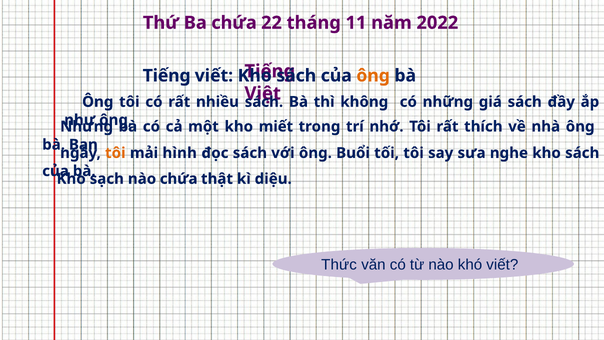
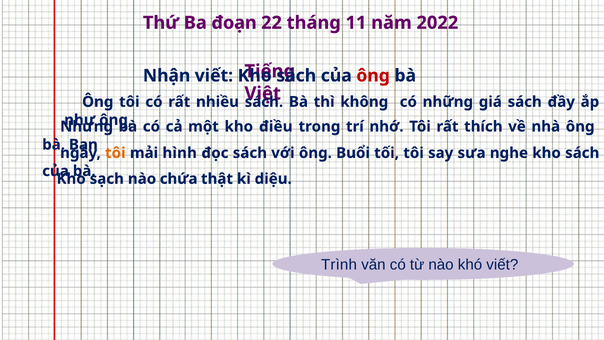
Ba chứa: chứa -> đoạn
Tiếng at (167, 76): Tiếng -> Nhận
ông at (373, 76) colour: orange -> red
miết: miết -> điều
Thức: Thức -> Trình
